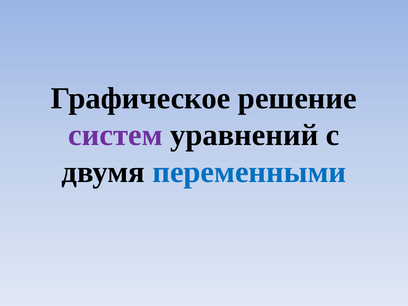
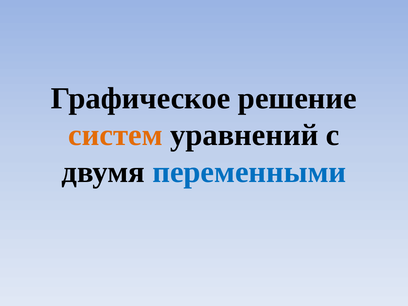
систем colour: purple -> orange
